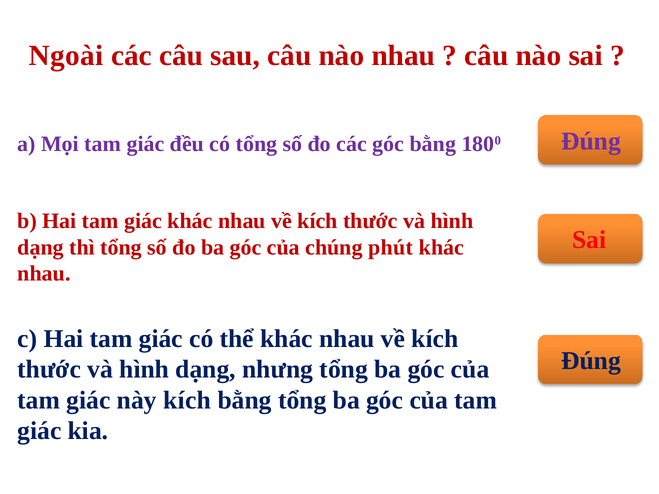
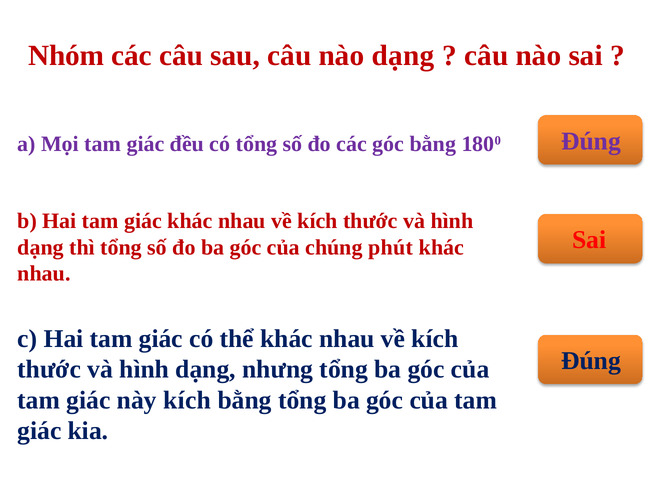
Ngoài: Ngoài -> Nhóm
nào nhau: nhau -> dạng
